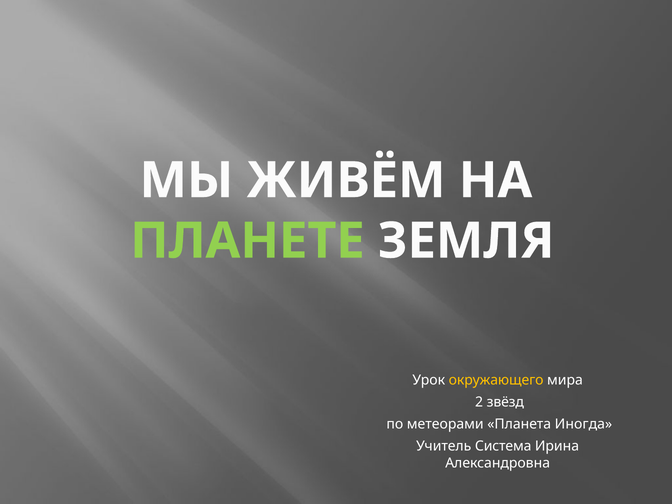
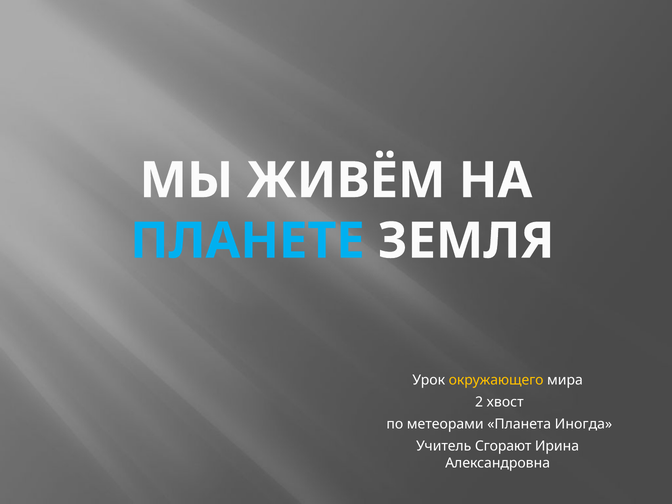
ПЛАНЕТЕ colour: light green -> light blue
звёзд: звёзд -> хвост
Система: Система -> Сгорают
